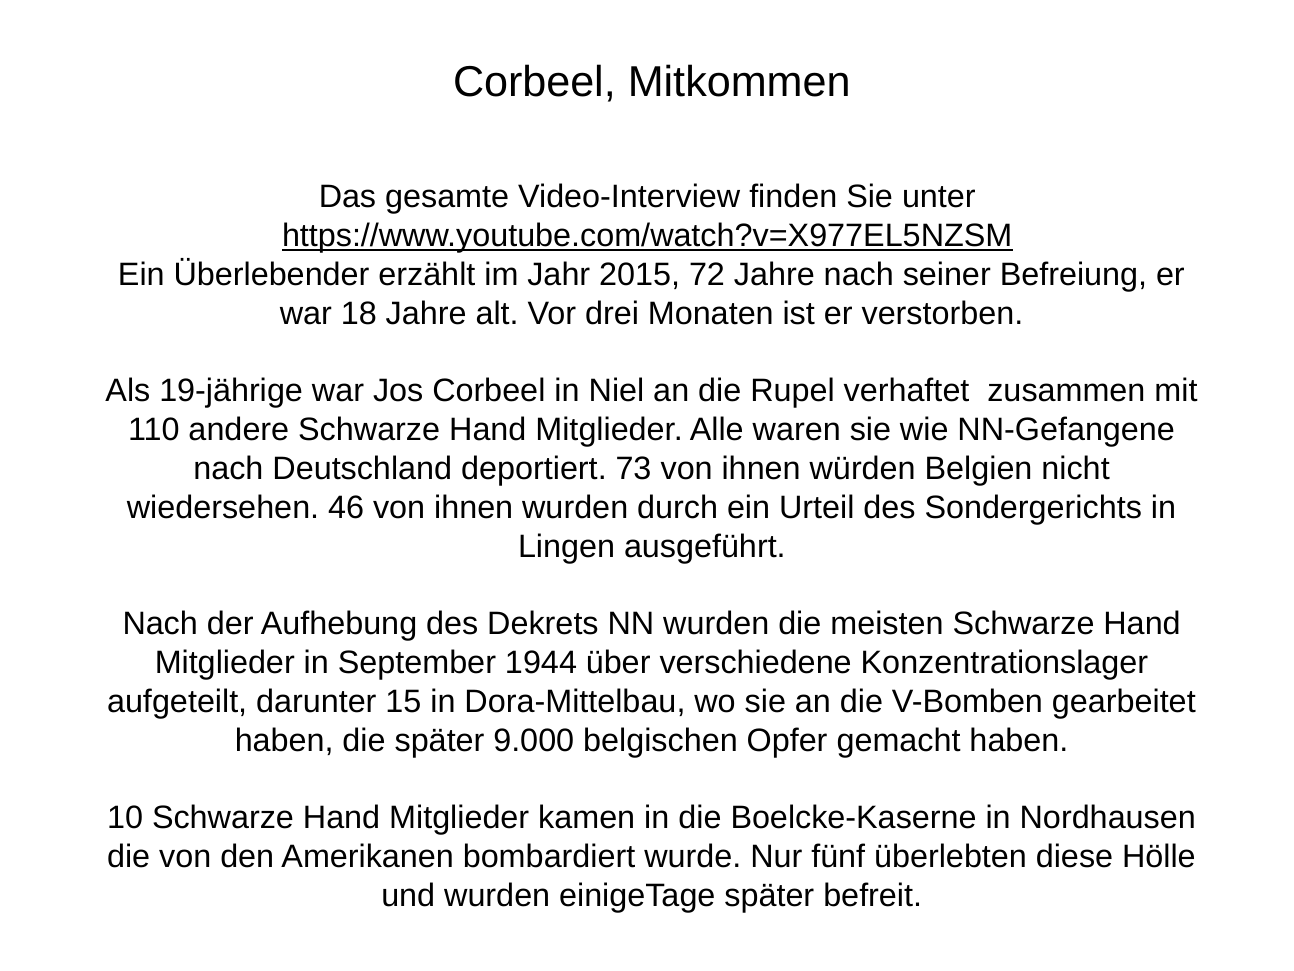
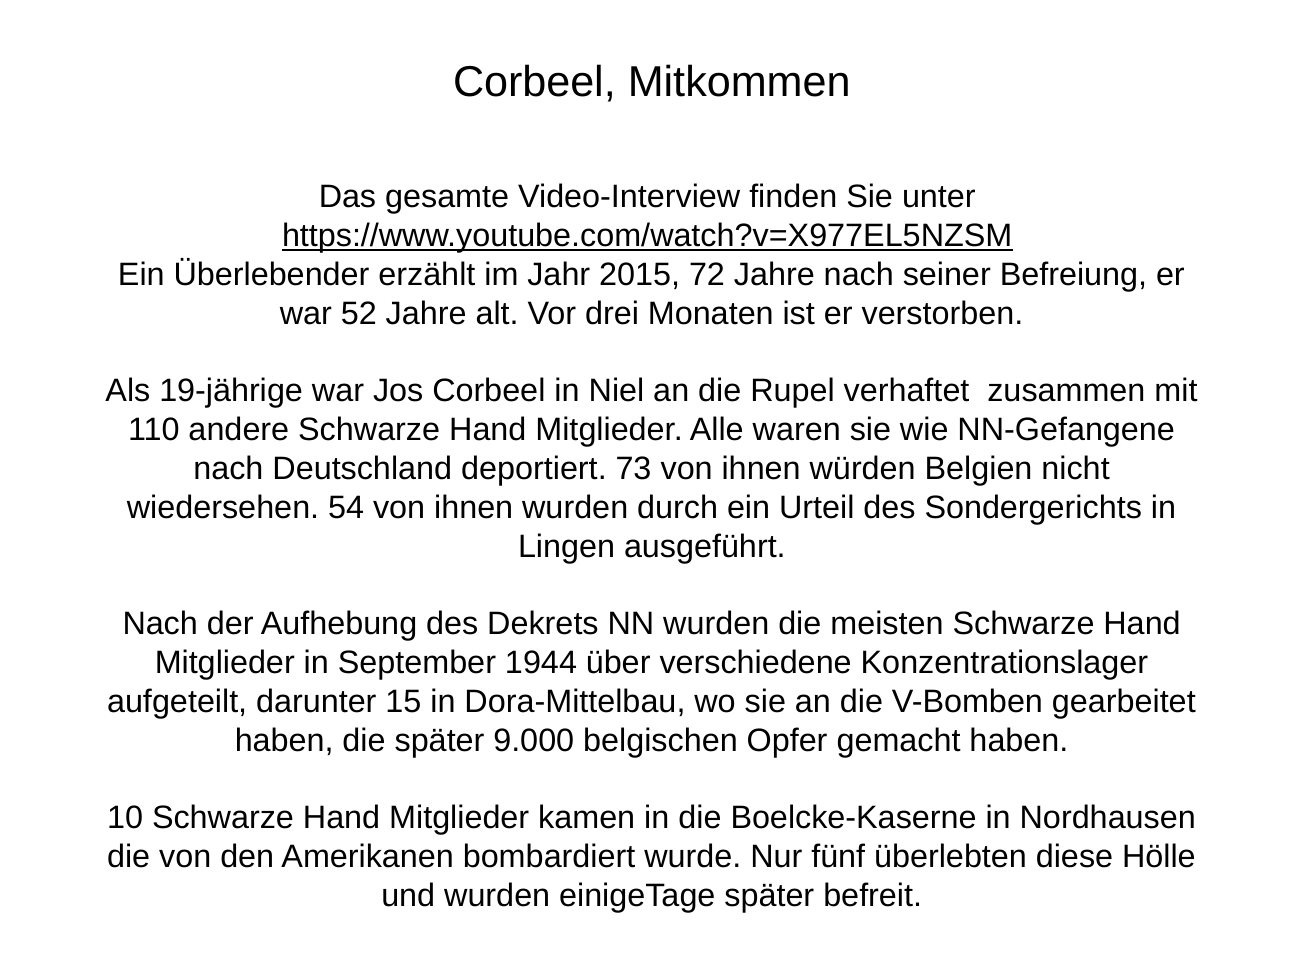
18: 18 -> 52
46: 46 -> 54
